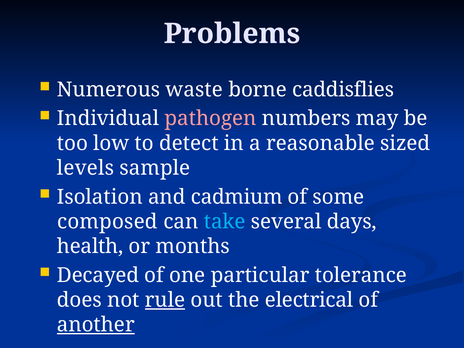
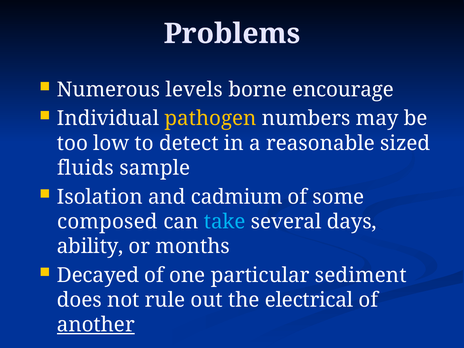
waste: waste -> levels
caddisflies: caddisflies -> encourage
pathogen colour: pink -> yellow
levels: levels -> fluids
health: health -> ability
tolerance: tolerance -> sediment
rule underline: present -> none
